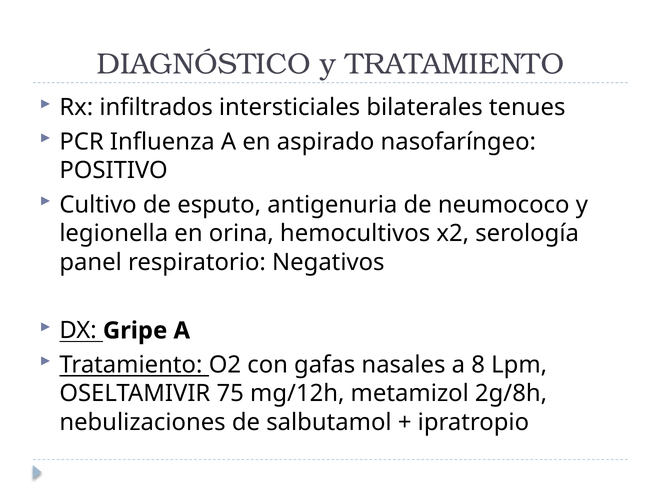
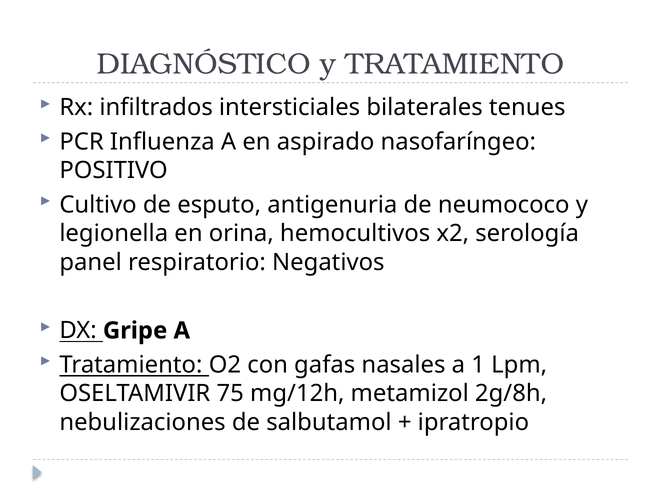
8: 8 -> 1
